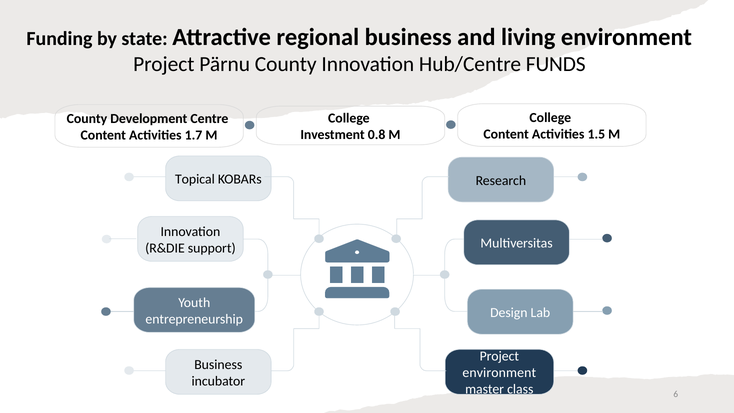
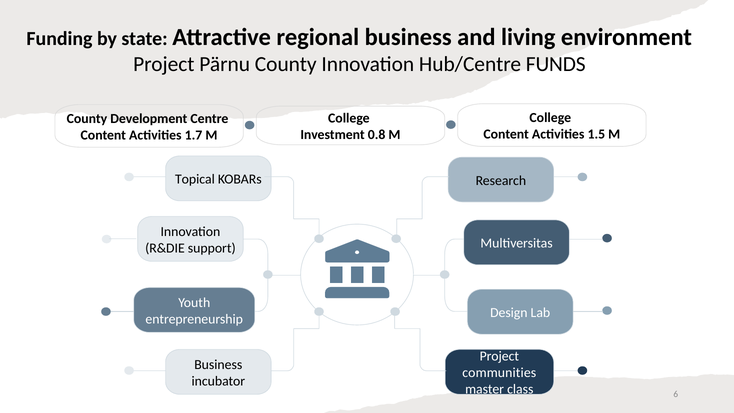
environment at (499, 373): environment -> communities
